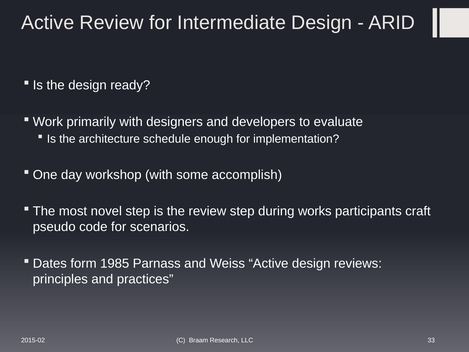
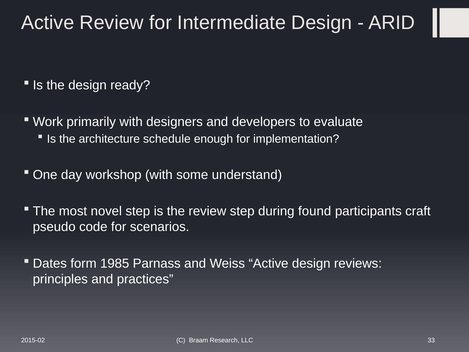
accomplish: accomplish -> understand
works: works -> found
